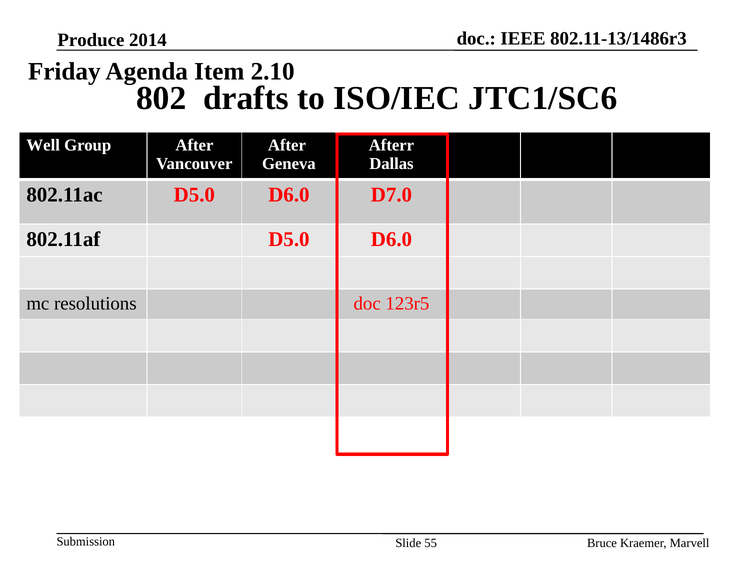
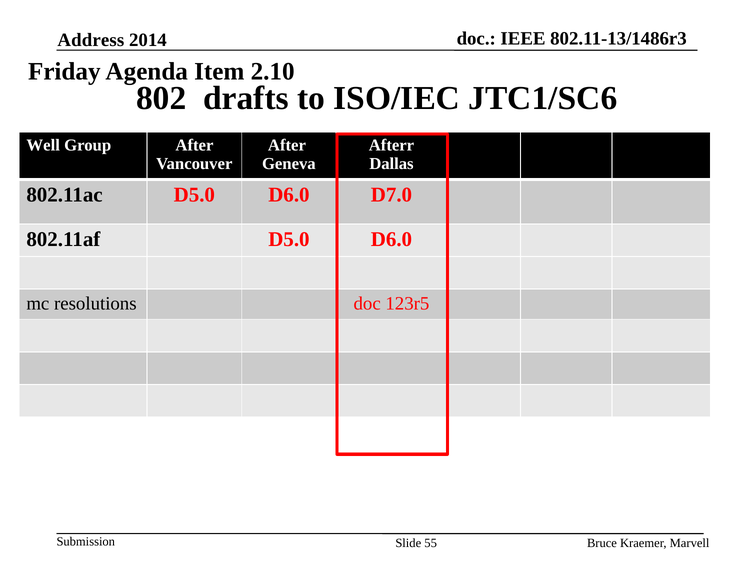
Produce: Produce -> Address
